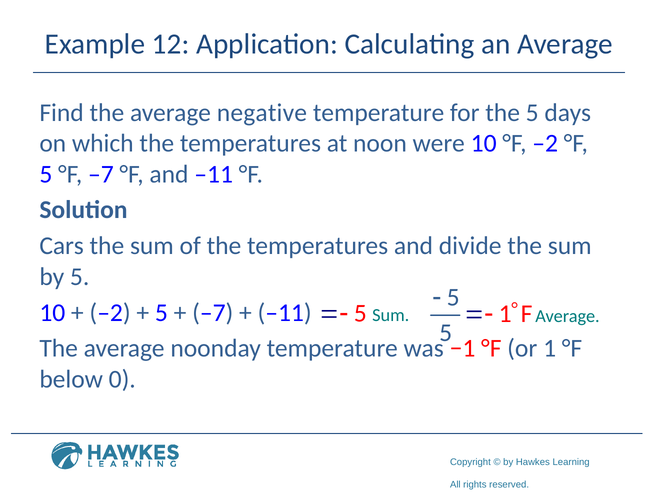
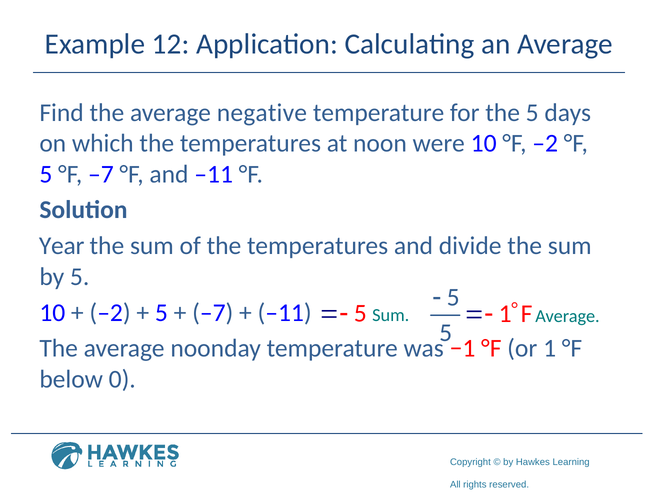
Cars: Cars -> Year
